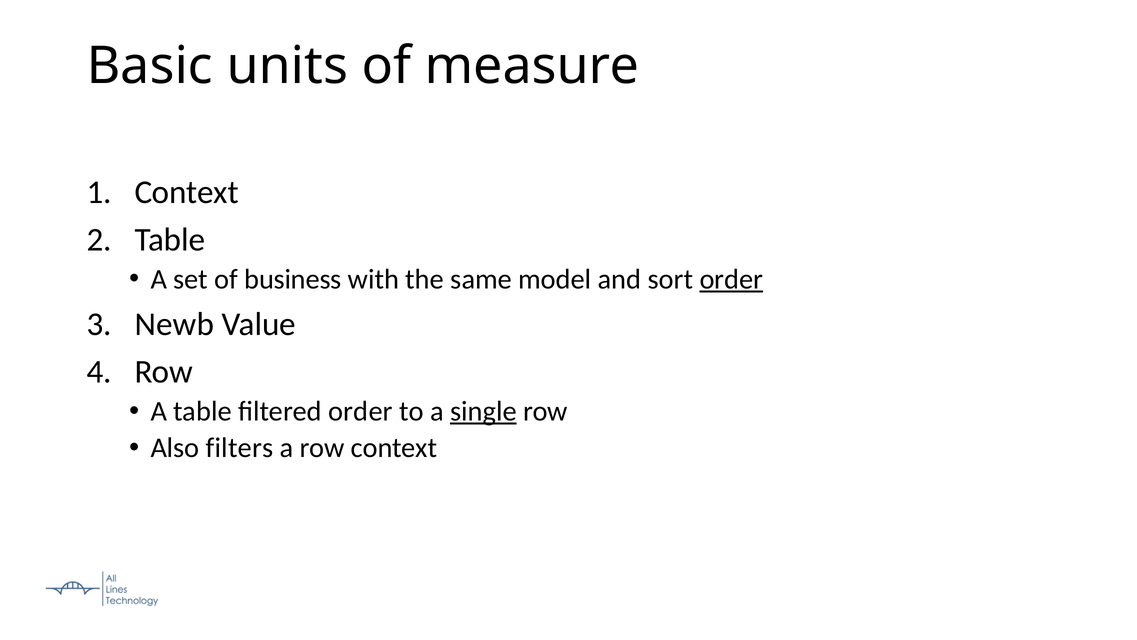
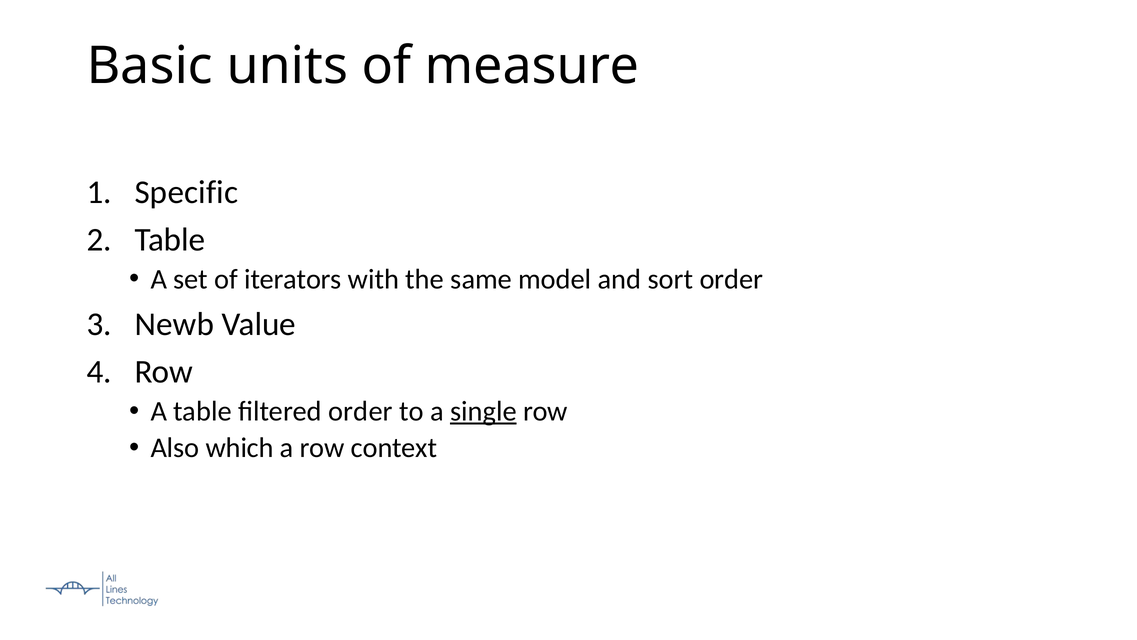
Context at (187, 192): Context -> Specific
business: business -> iterators
order at (731, 279) underline: present -> none
filters: filters -> which
